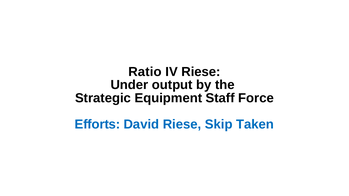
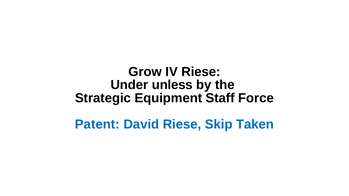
Ratio: Ratio -> Grow
output: output -> unless
Efforts: Efforts -> Patent
